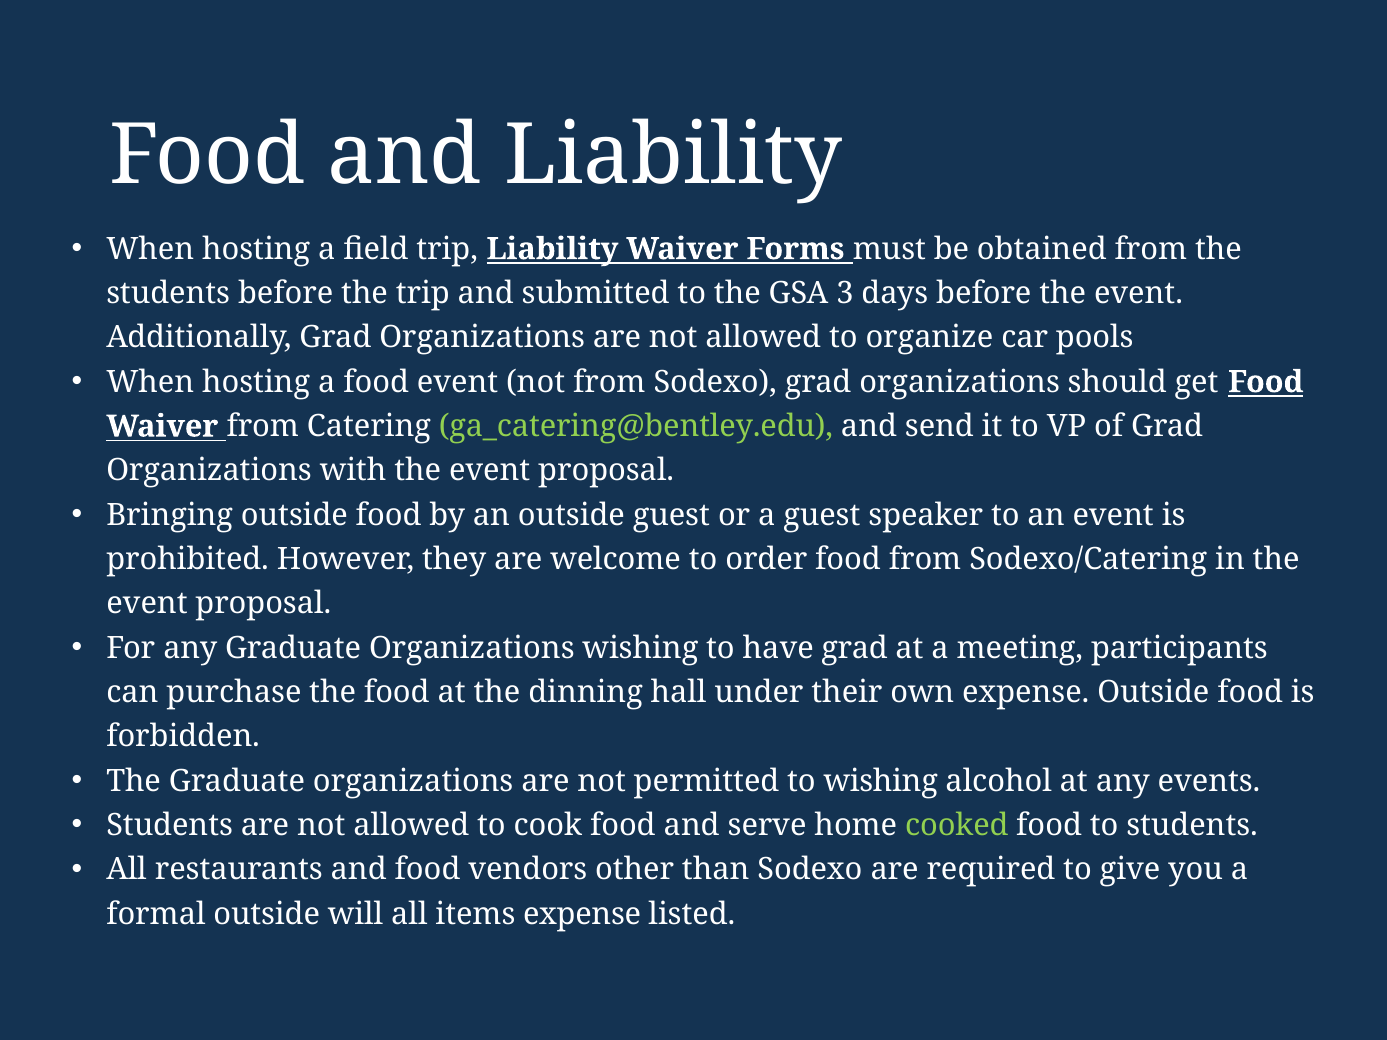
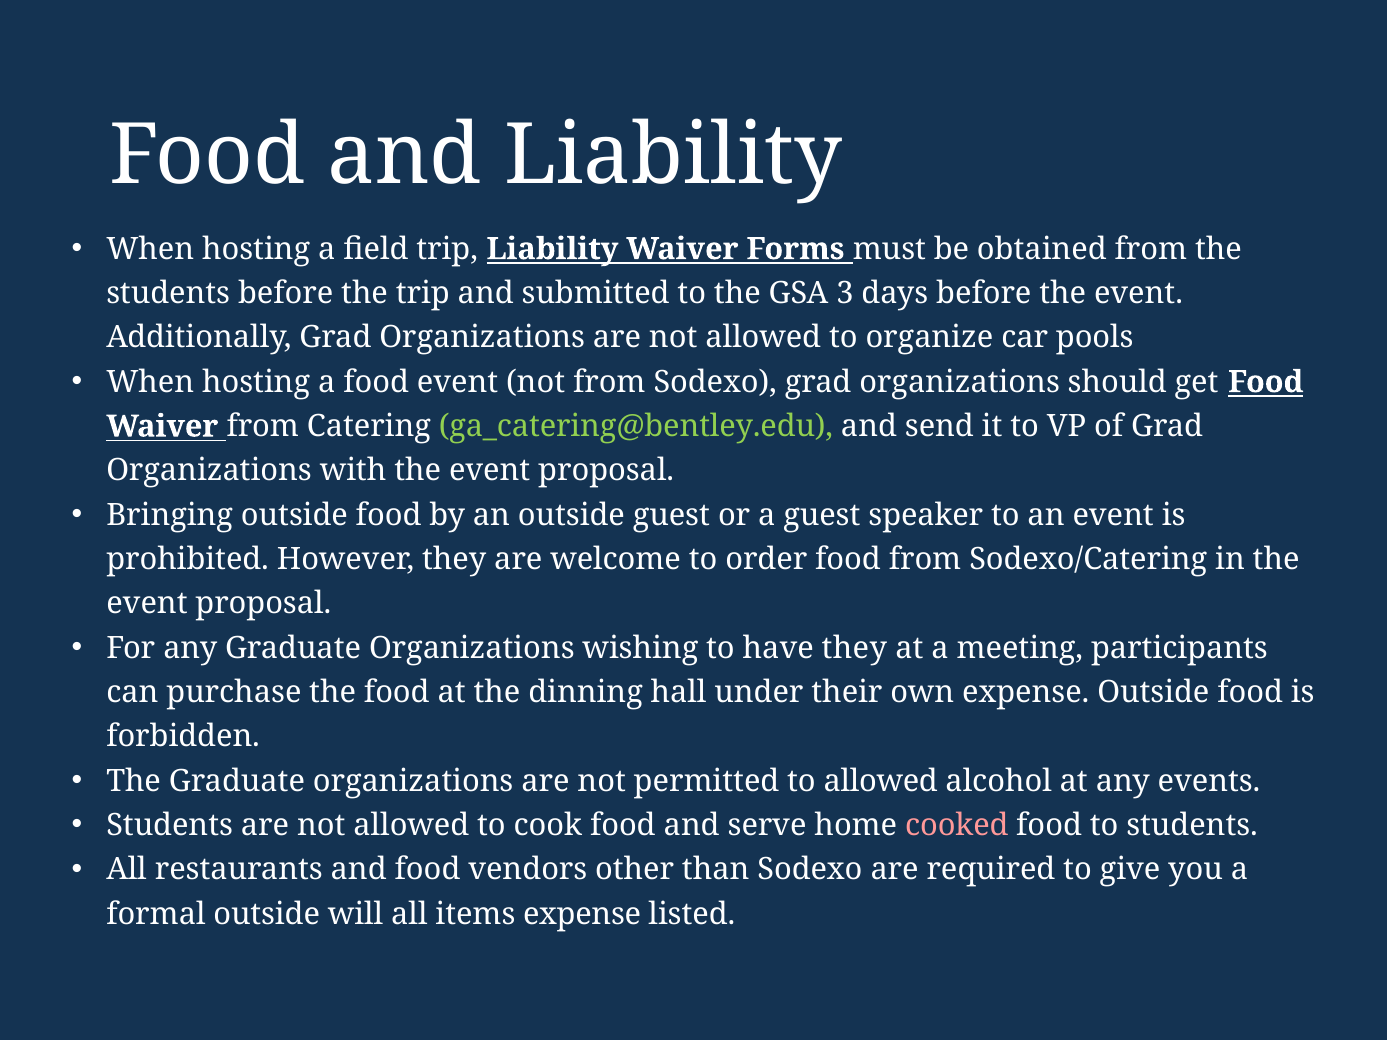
have grad: grad -> they
to wishing: wishing -> allowed
cooked colour: light green -> pink
